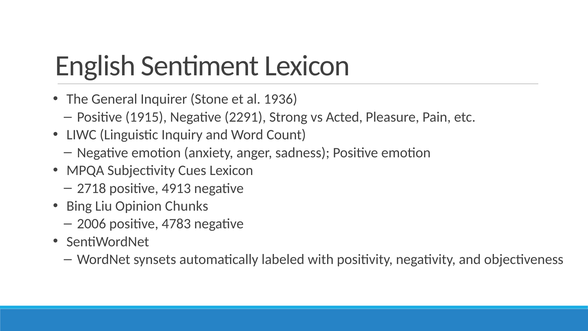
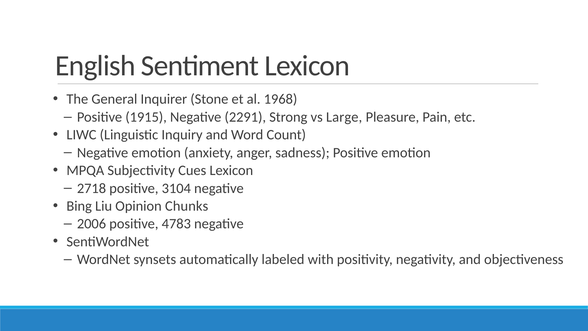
1936: 1936 -> 1968
Acted: Acted -> Large
4913: 4913 -> 3104
